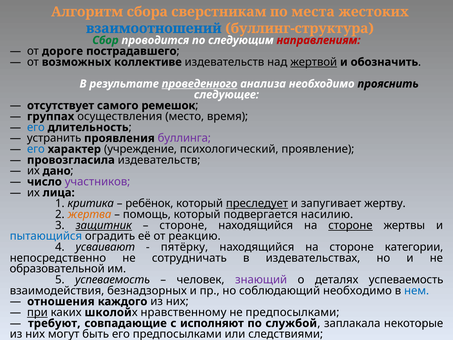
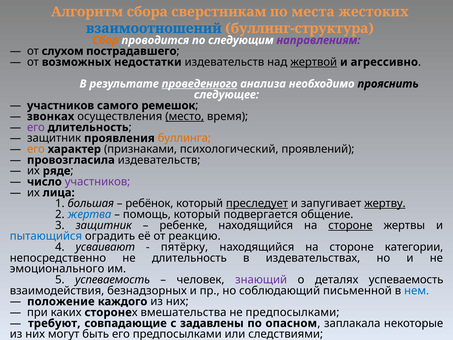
Сбор colour: green -> orange
направлениям colour: red -> purple
дороге: дороге -> слухом
коллективе: коллективе -> недостатки
обозначить: обозначить -> агрессивно
отсутствует at (61, 105): отсутствует -> участников
группах: группах -> звонках
место underline: none -> present
его at (36, 127) colour: blue -> purple
устранить at (54, 138): устранить -> защитник
буллинга colour: purple -> orange
его at (36, 149) colour: blue -> orange
учреждение: учреждение -> признаками
проявление: проявление -> проявлений
дано: дано -> ряде
критика: критика -> большая
жертву underline: none -> present
жертва colour: orange -> blue
насилию: насилию -> общение
защитник at (104, 225) underline: present -> none
стороне at (183, 225): стороне -> ребенке
не сотрудничать: сотрудничать -> длительность
образовательной: образовательной -> эмоционального
соблюдающий необходимо: необходимо -> письменной
отношения: отношения -> положение
при underline: present -> none
каких школой: школой -> стороне
нравственному: нравственному -> вмешательства
исполняют: исполняют -> задавлены
службой: службой -> опасном
